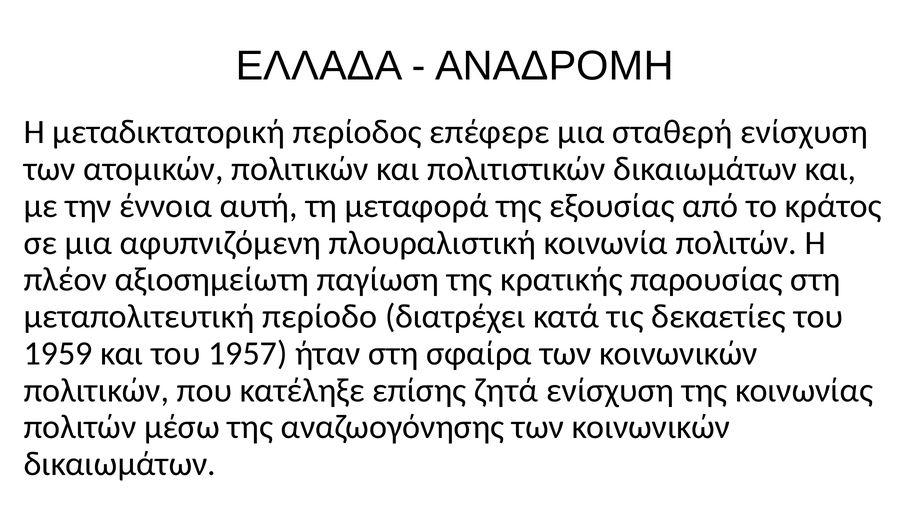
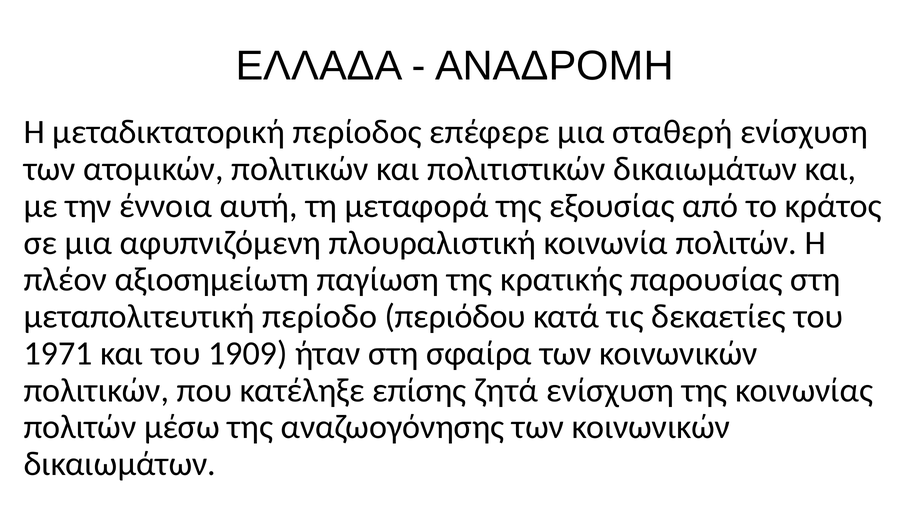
διατρέχει: διατρέχει -> περιόδου
1959: 1959 -> 1971
1957: 1957 -> 1909
